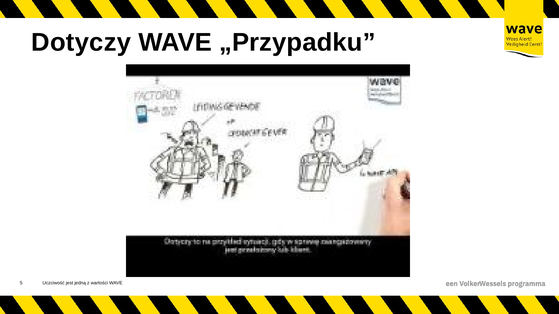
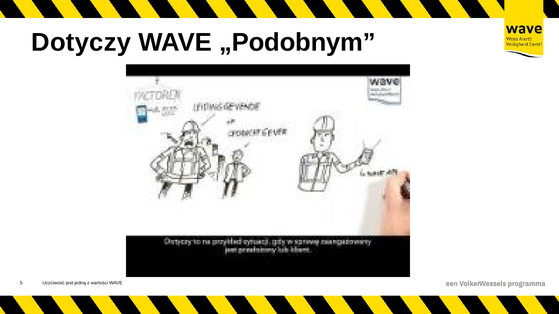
„Przypadku: „Przypadku -> „Podobnym
